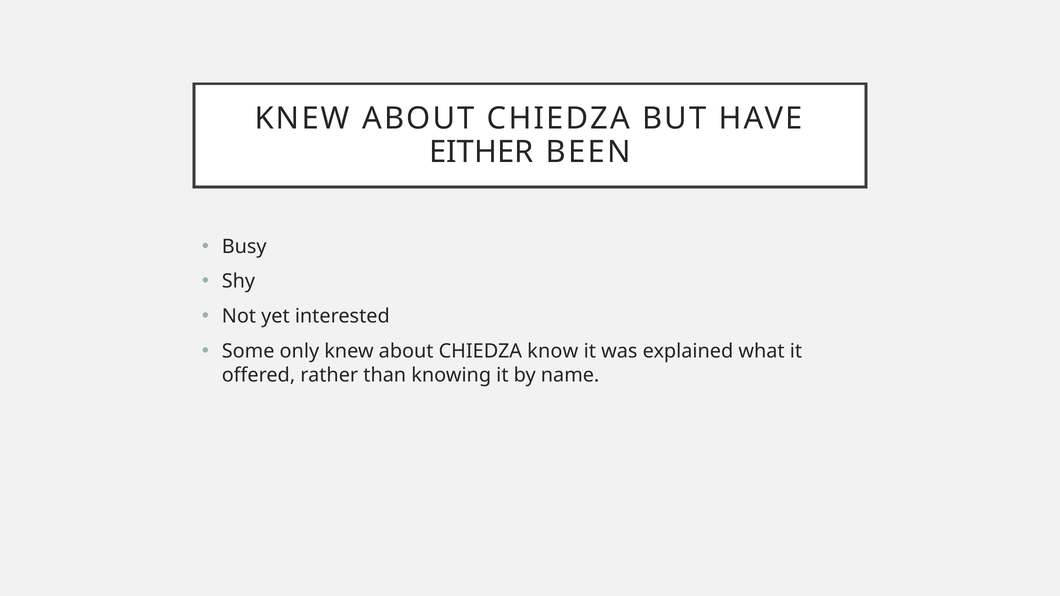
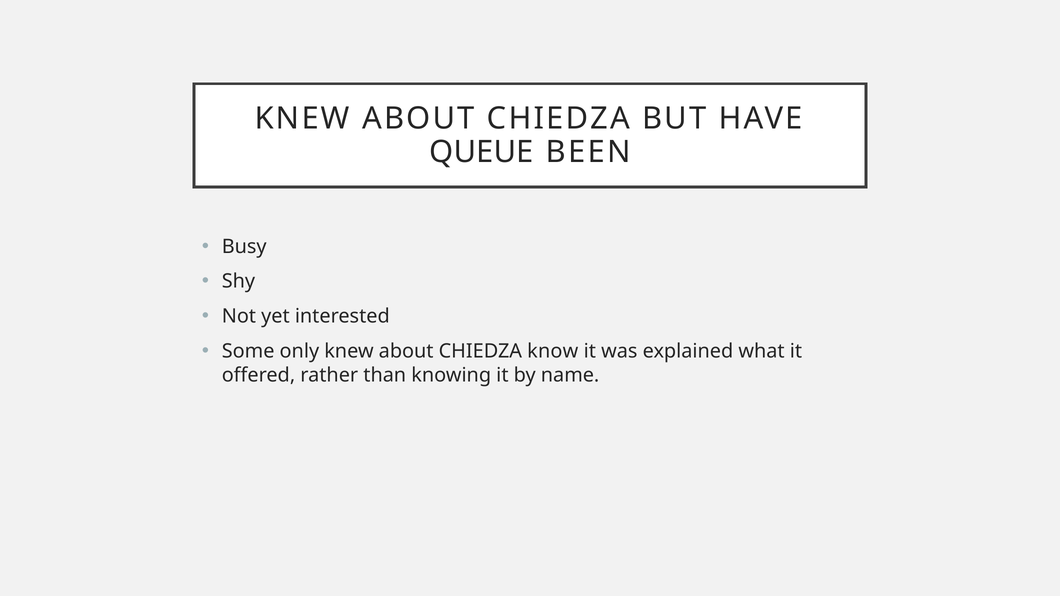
EITHER: EITHER -> QUEUE
